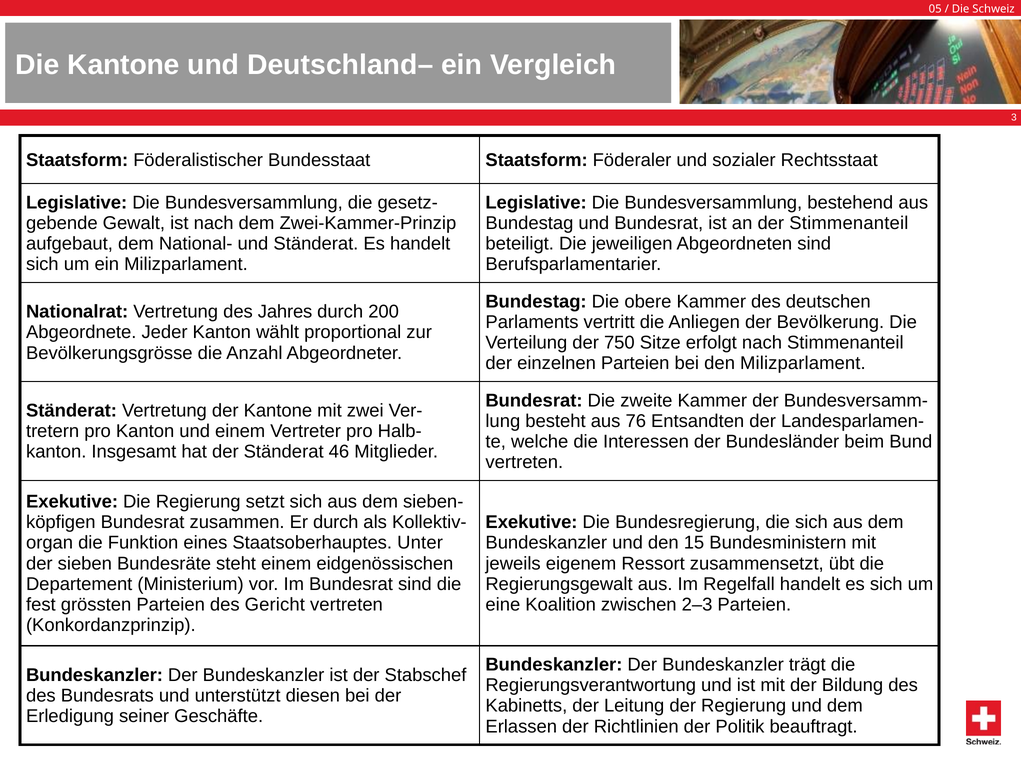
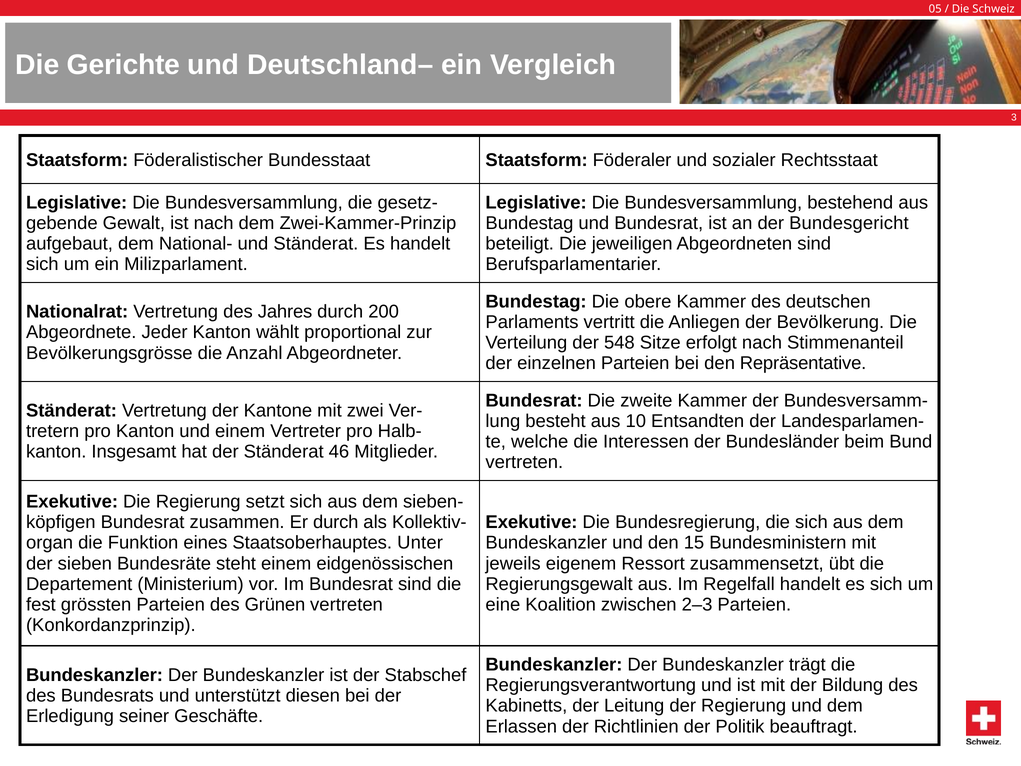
Die Kantone: Kantone -> Gerichte
der Stimmenanteil: Stimmenanteil -> Bundesgericht
750: 750 -> 548
den Milizparlament: Milizparlament -> Repräsentative
76: 76 -> 10
Gericht: Gericht -> Grünen
